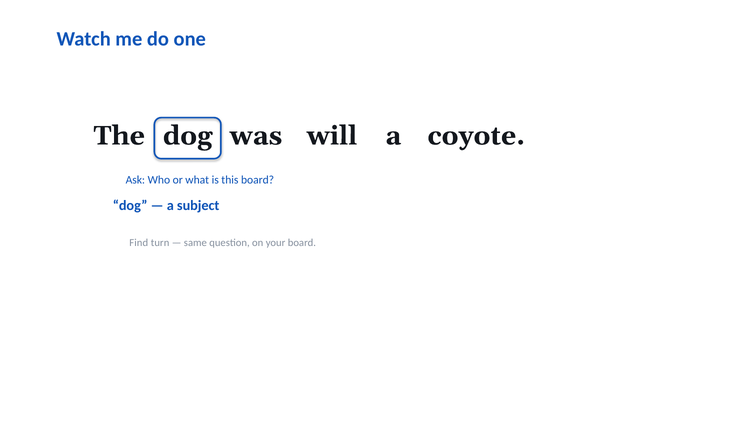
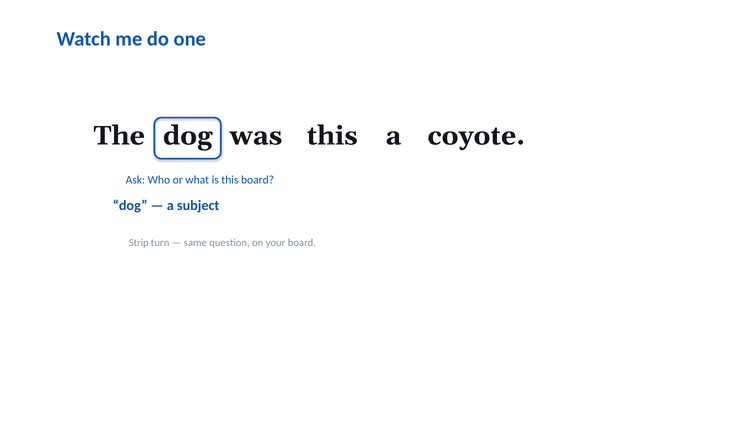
was will: will -> this
Find: Find -> Strip
